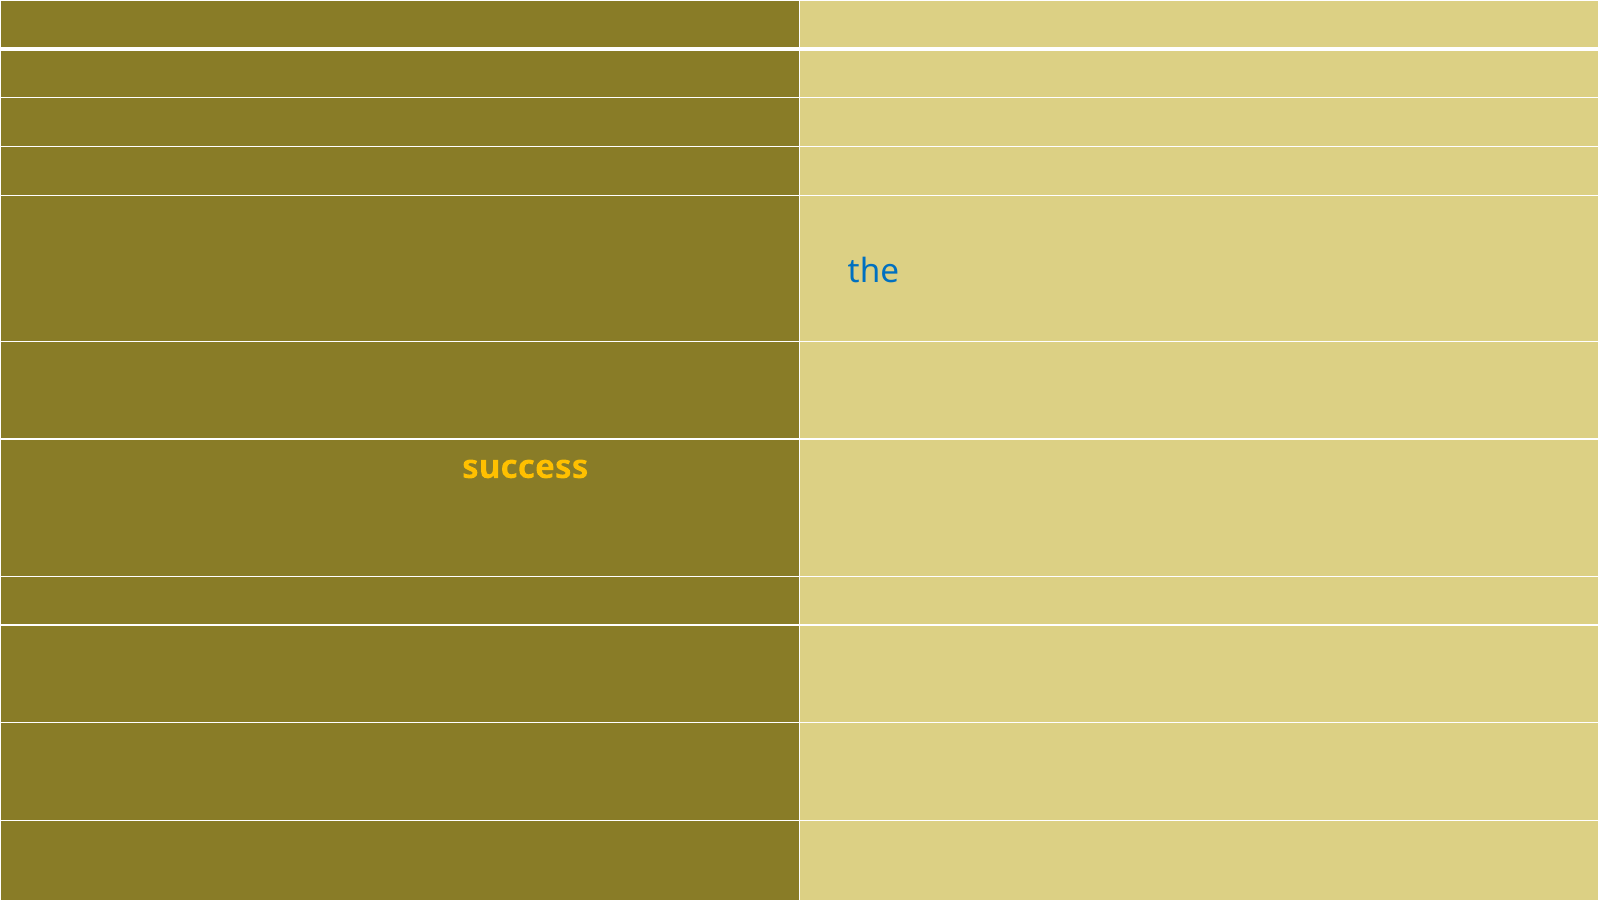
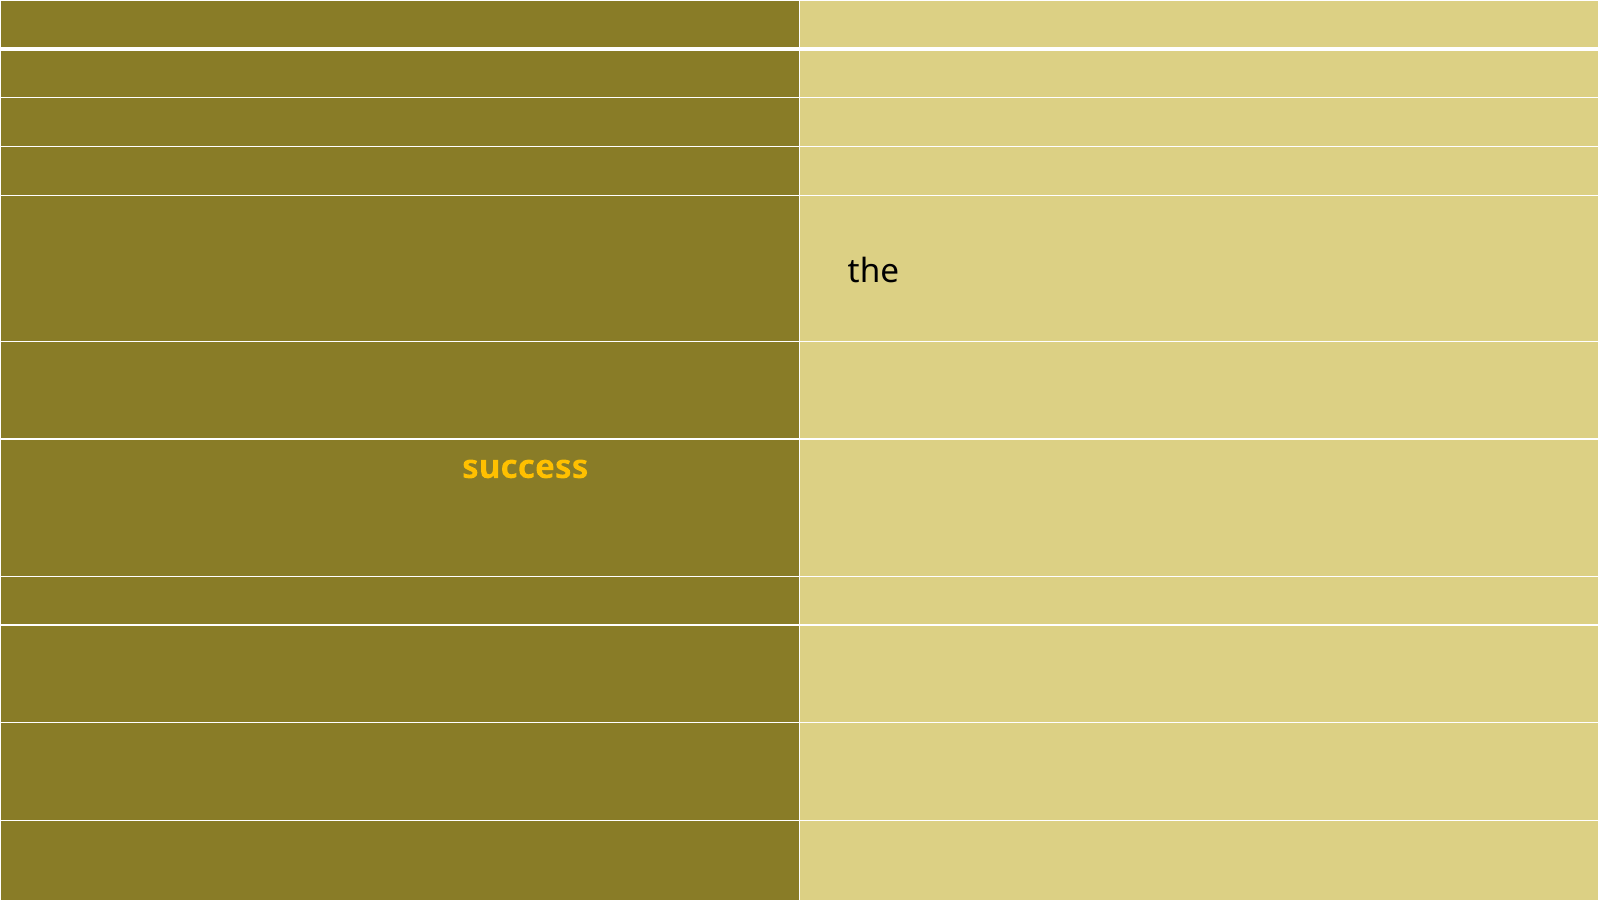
the at (873, 272) colour: blue -> black
